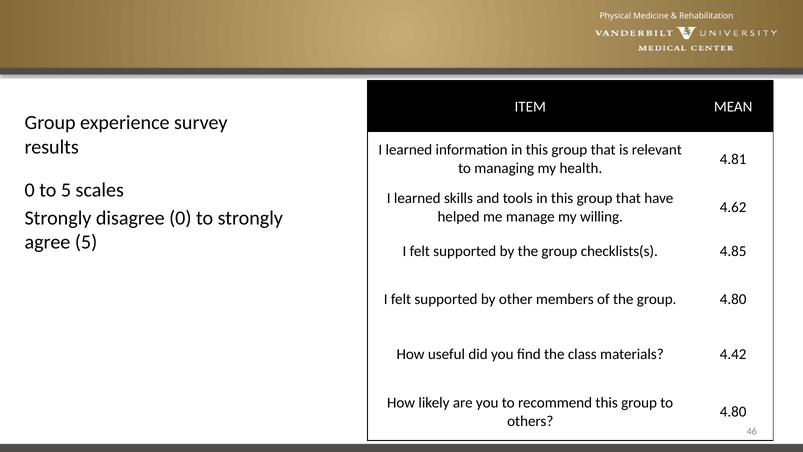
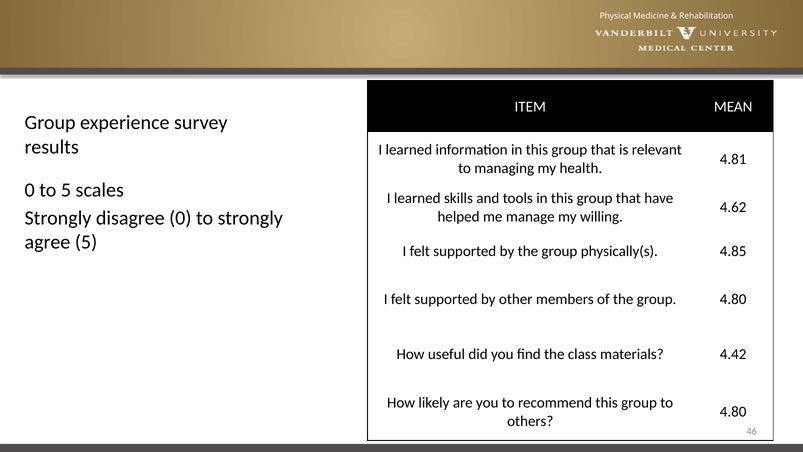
checklists(s: checklists(s -> physically(s
